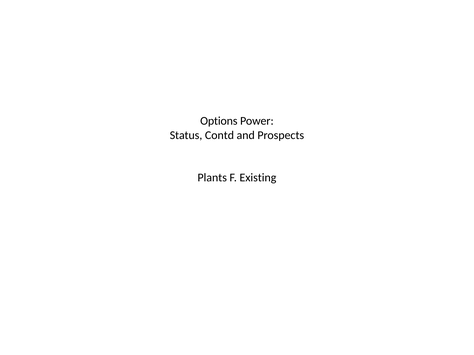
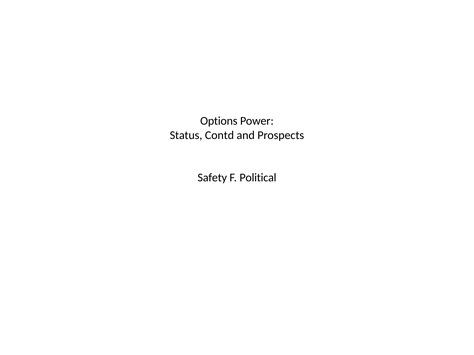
Plants: Plants -> Safety
Existing: Existing -> Political
